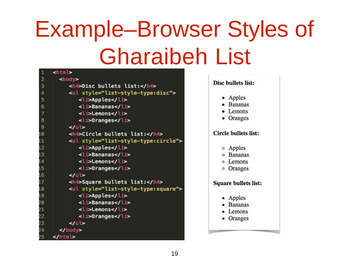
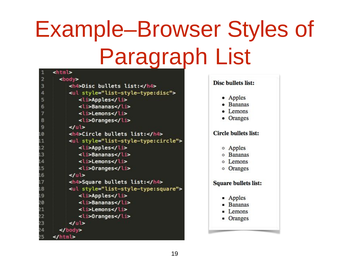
Gharaibeh: Gharaibeh -> Paragraph
